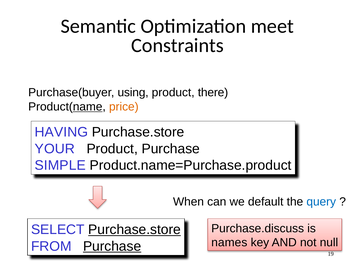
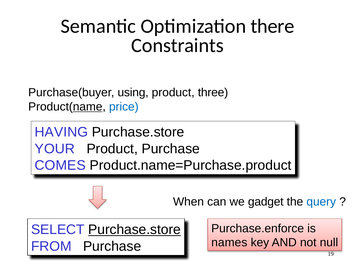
meet: meet -> there
there: there -> three
price colour: orange -> blue
SIMPLE: SIMPLE -> COMES
default: default -> gadget
Purchase.discuss: Purchase.discuss -> Purchase.enforce
Purchase at (112, 246) underline: present -> none
